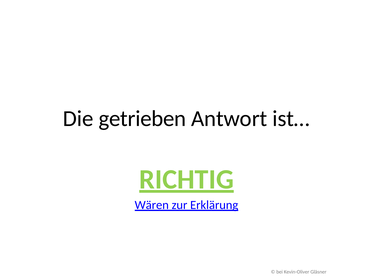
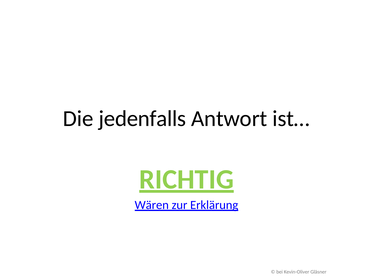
getrieben: getrieben -> jedenfalls
